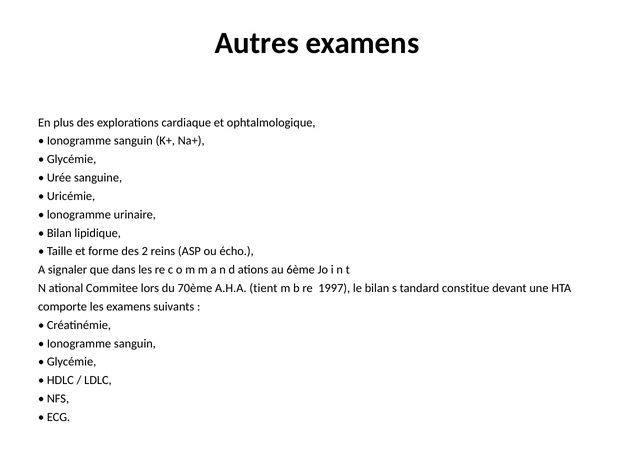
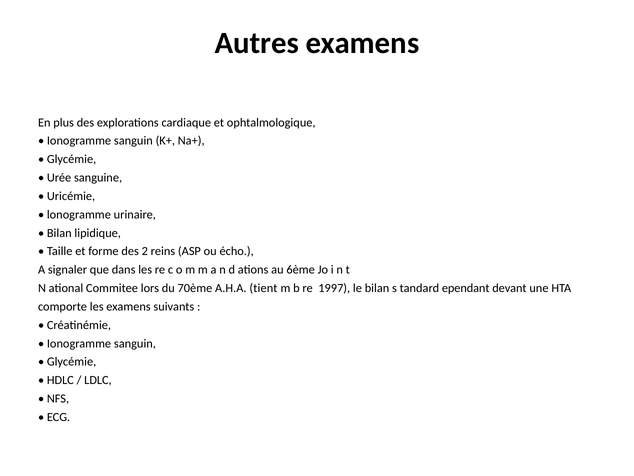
constitue: constitue -> ependant
